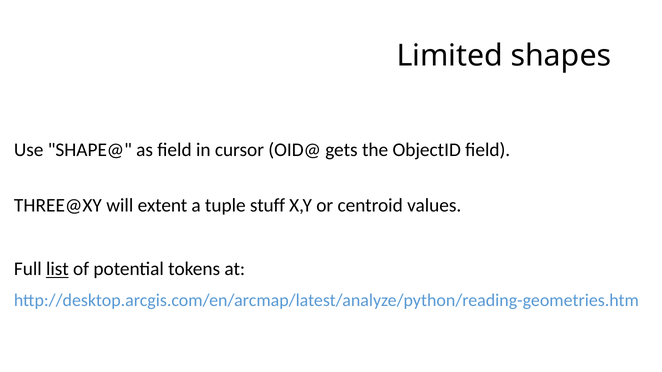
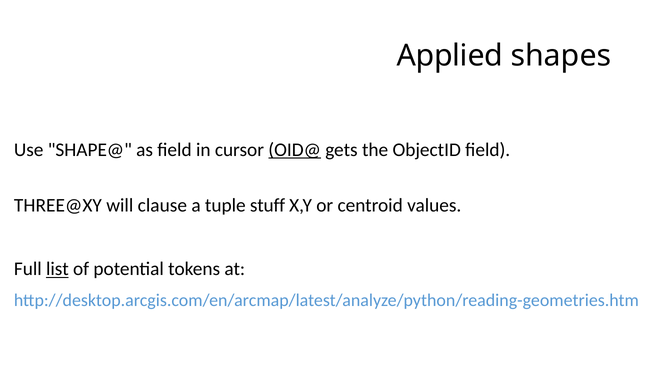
Limited: Limited -> Applied
OID@ underline: none -> present
extent: extent -> clause
